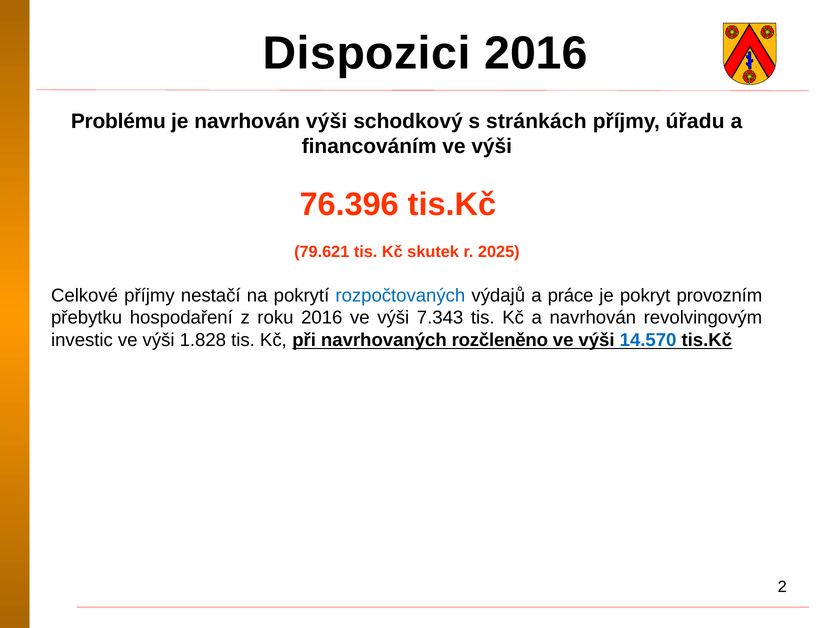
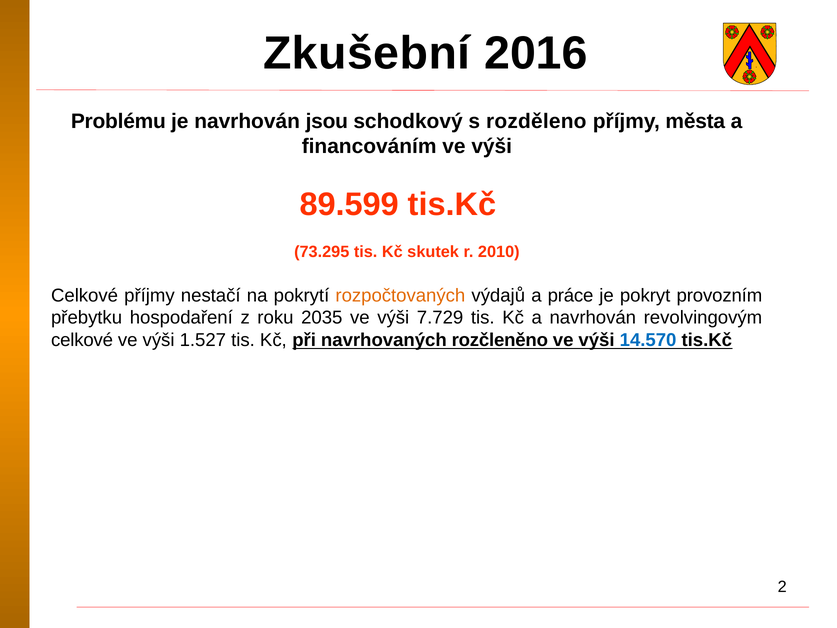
Dispozici: Dispozici -> Zkušební
navrhován výši: výši -> jsou
stránkách: stránkách -> rozděleno
úřadu: úřadu -> města
76.396: 76.396 -> 89.599
79.621: 79.621 -> 73.295
2025: 2025 -> 2010
rozpočtovaných colour: blue -> orange
roku 2016: 2016 -> 2035
7.343: 7.343 -> 7.729
investic at (82, 340): investic -> celkové
1.828: 1.828 -> 1.527
